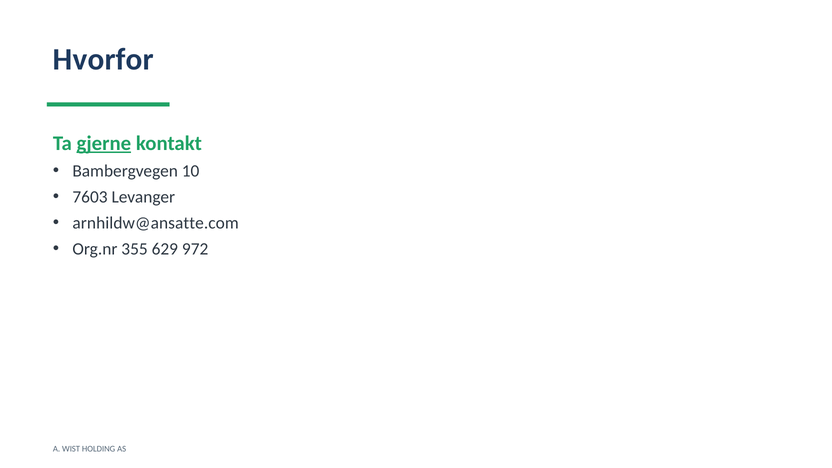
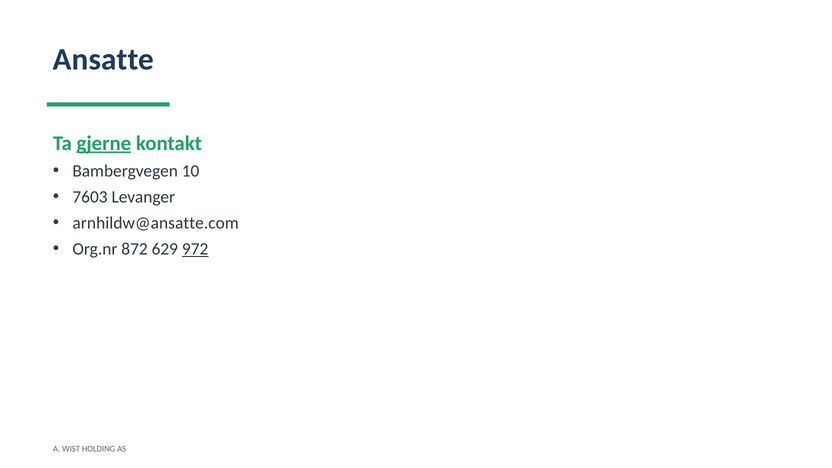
Hvorfor: Hvorfor -> Ansatte
355: 355 -> 872
972 underline: none -> present
